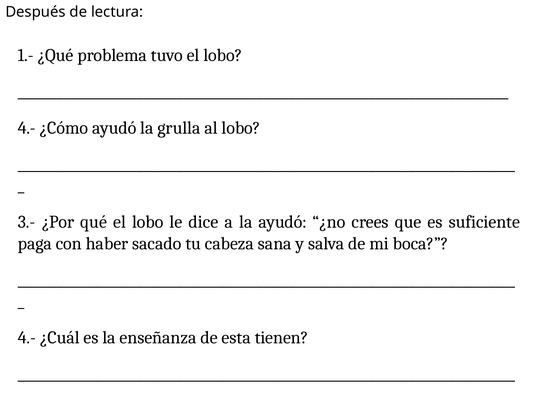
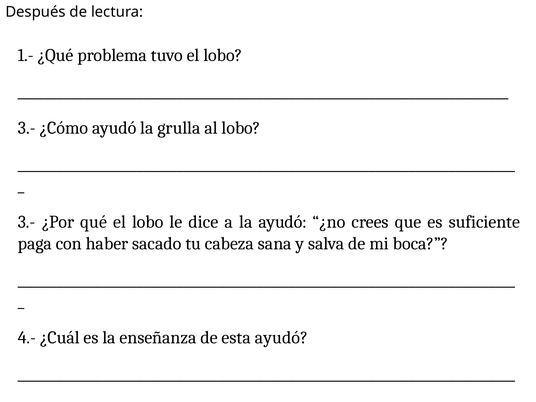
4.- at (27, 128): 4.- -> 3.-
esta tienen: tienen -> ayudó
